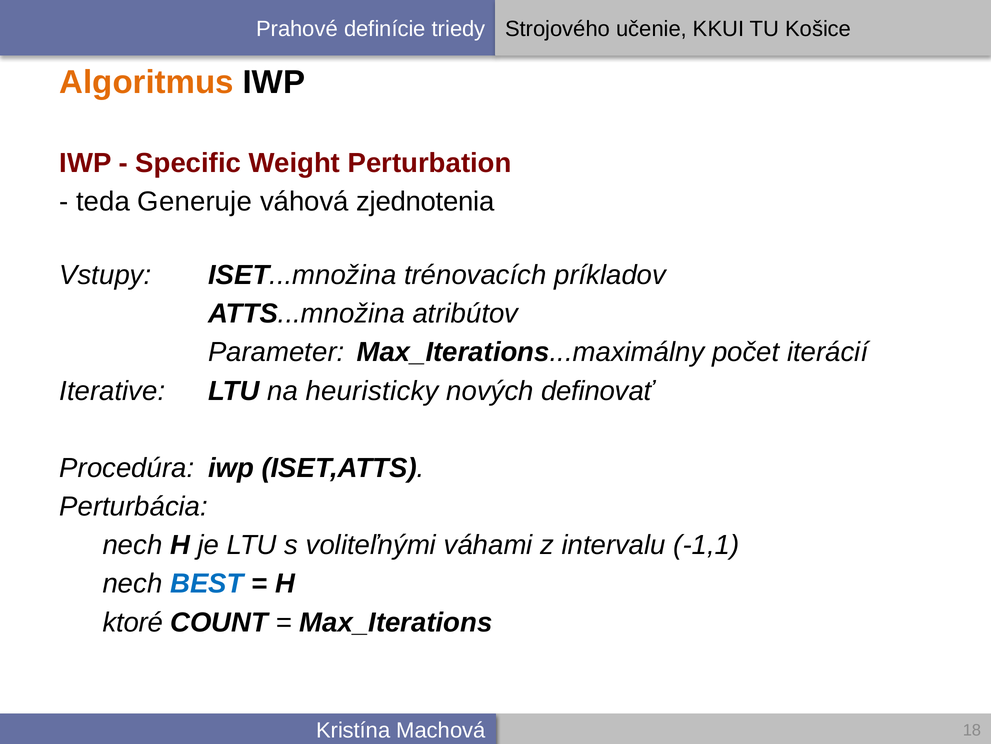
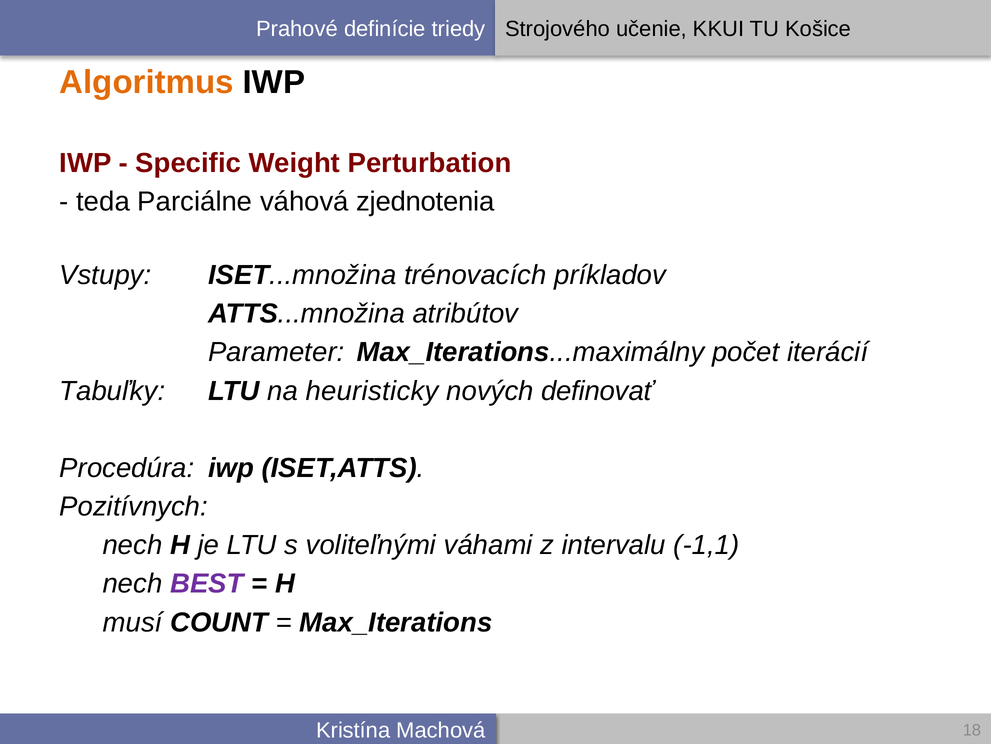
Generuje: Generuje -> Parciálne
Iterative: Iterative -> Tabuľky
Perturbácia: Perturbácia -> Pozitívnych
BEST colour: blue -> purple
ktoré: ktoré -> musí
